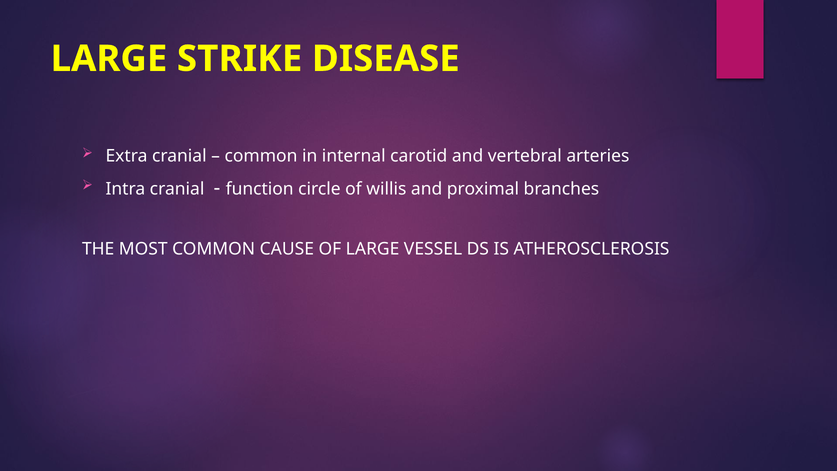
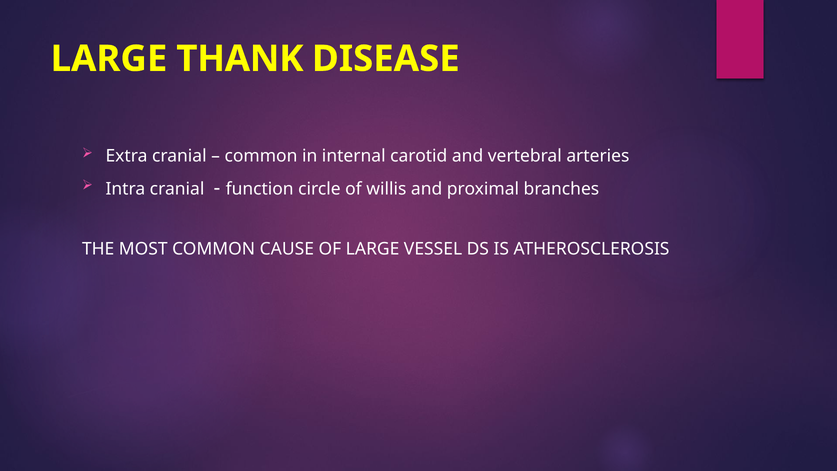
STRIKE: STRIKE -> THANK
